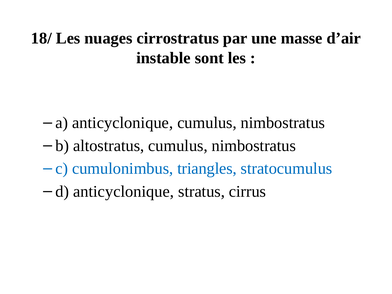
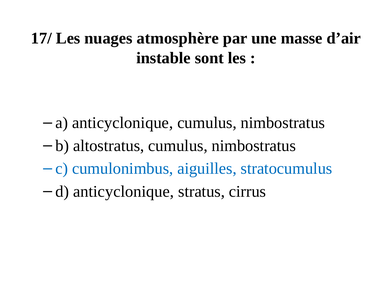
18/: 18/ -> 17/
cirrostratus: cirrostratus -> atmosphère
triangles: triangles -> aiguilles
